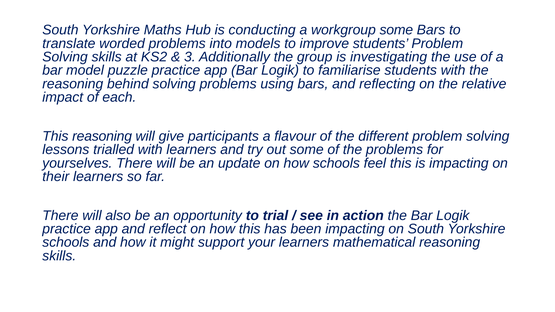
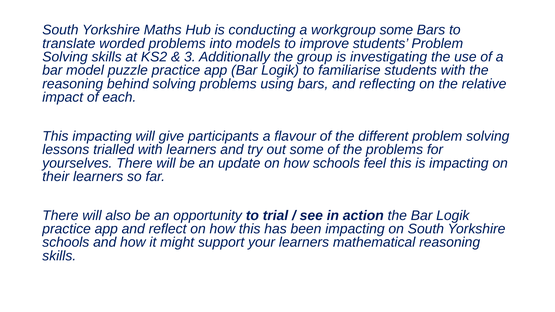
This reasoning: reasoning -> impacting
